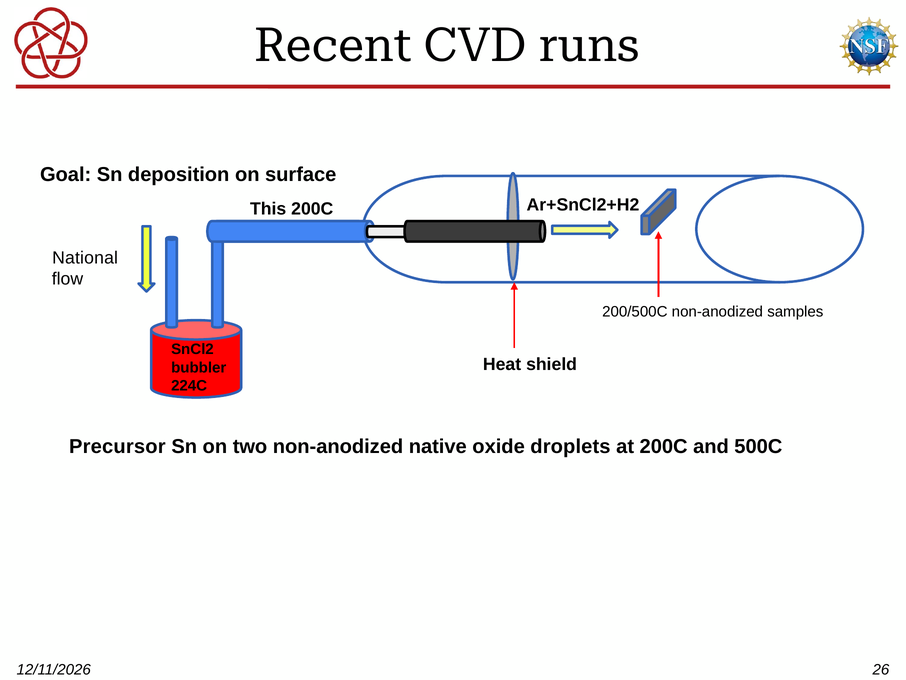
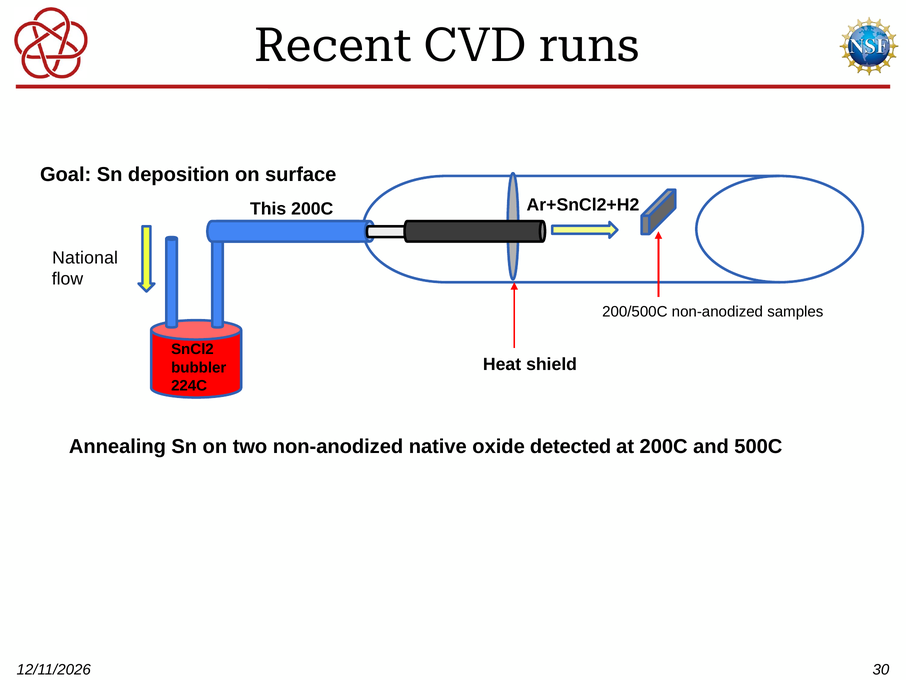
Precursor: Precursor -> Annealing
droplets: droplets -> detected
26: 26 -> 30
